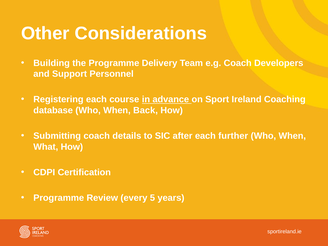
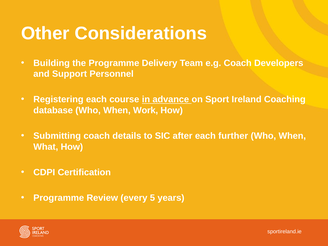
Back: Back -> Work
